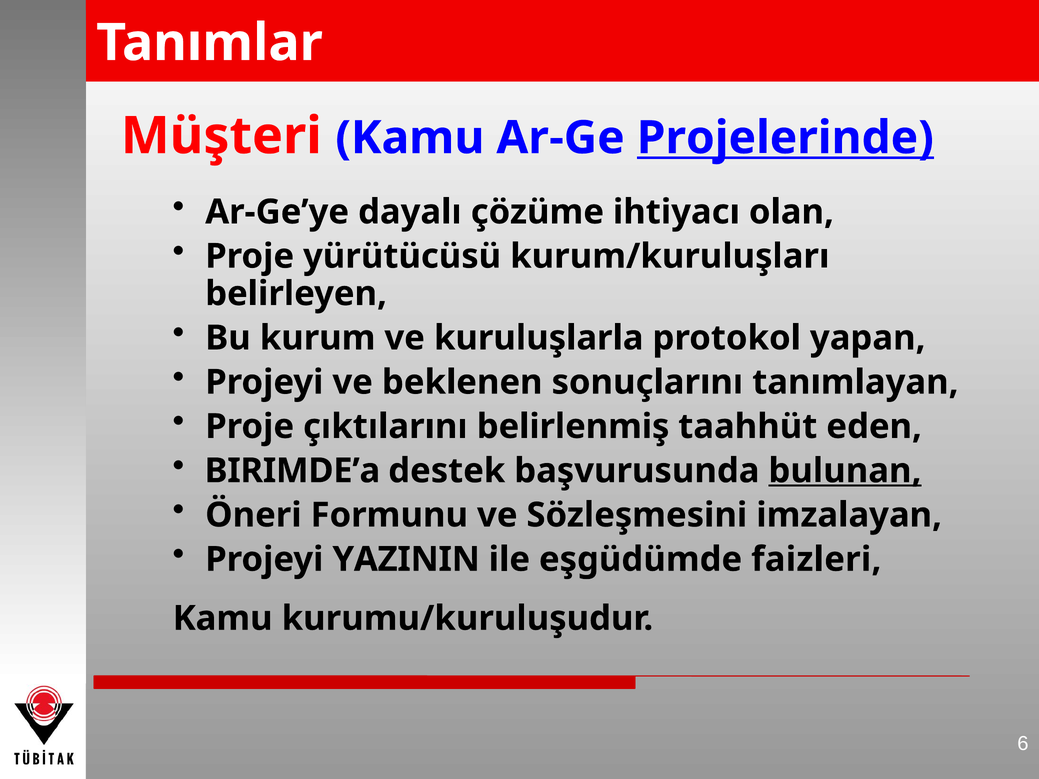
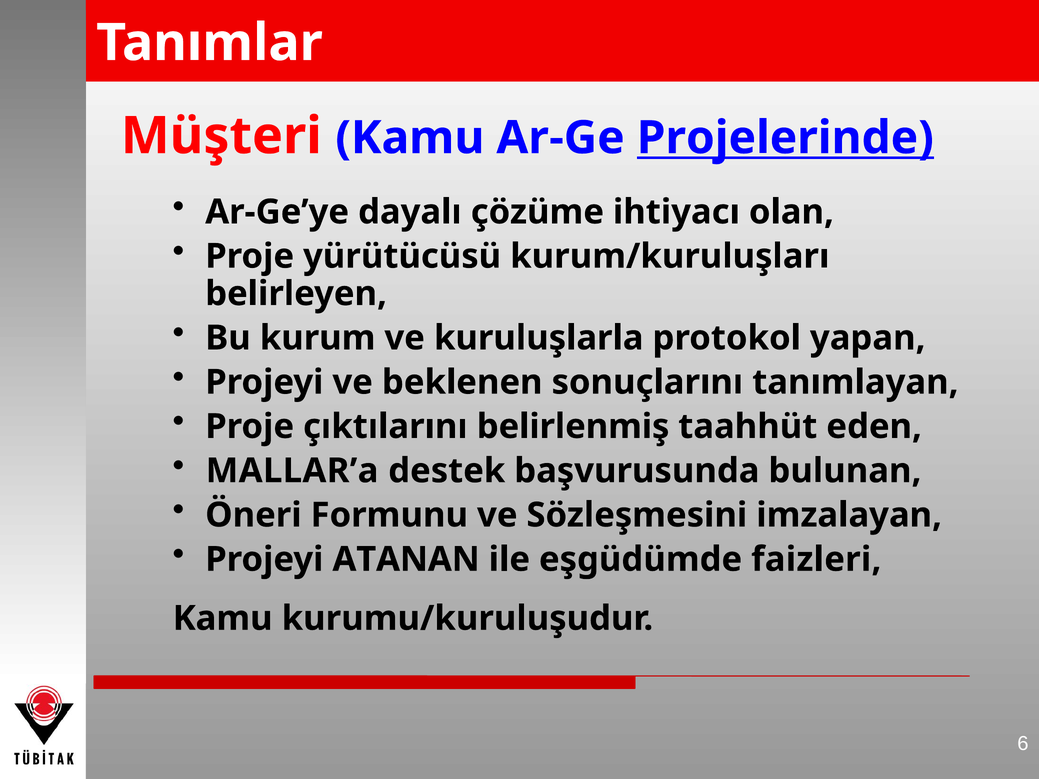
BIRIMDE’a: BIRIMDE’a -> MALLAR’a
bulunan underline: present -> none
YAZININ: YAZININ -> ATANAN
